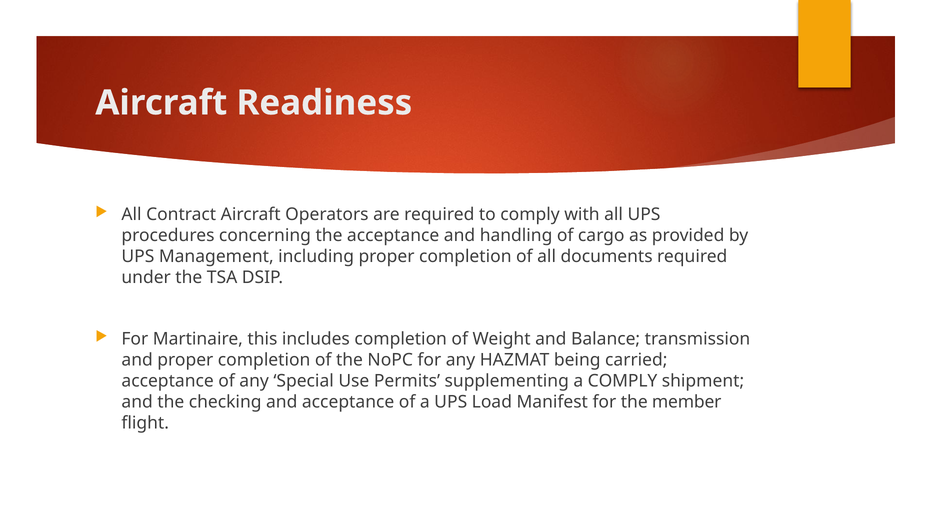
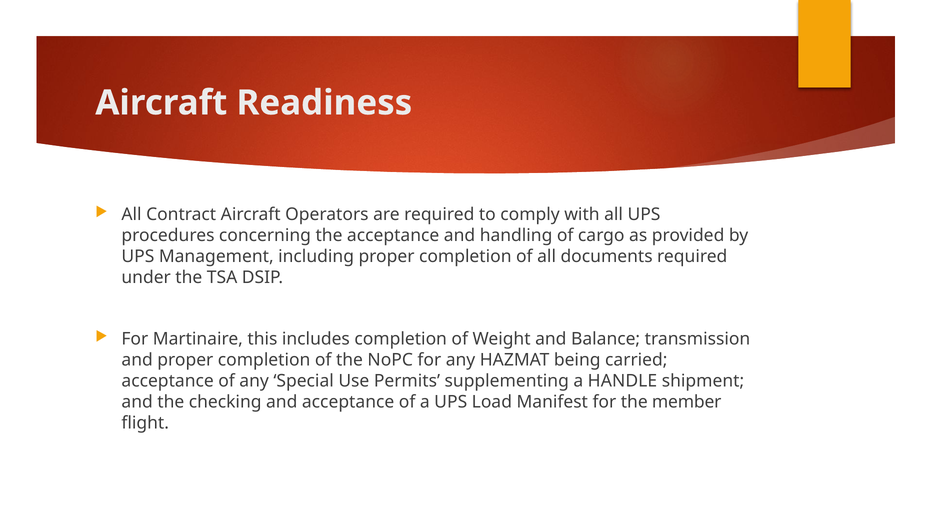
a COMPLY: COMPLY -> HANDLE
